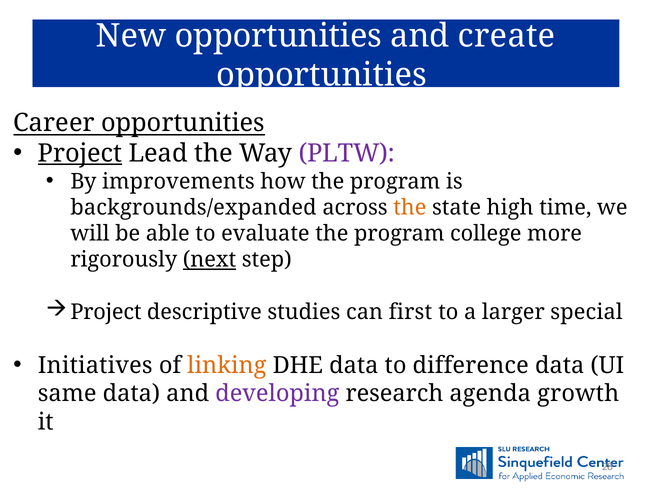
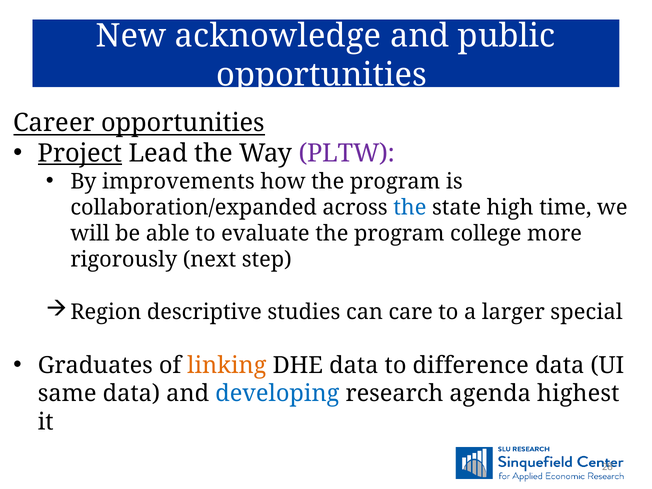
New opportunities: opportunities -> acknowledge
create: create -> public
backgrounds/expanded: backgrounds/expanded -> collaboration/expanded
the at (410, 208) colour: orange -> blue
next underline: present -> none
Project at (106, 312): Project -> Region
first: first -> care
Initiatives: Initiatives -> Graduates
developing colour: purple -> blue
growth: growth -> highest
